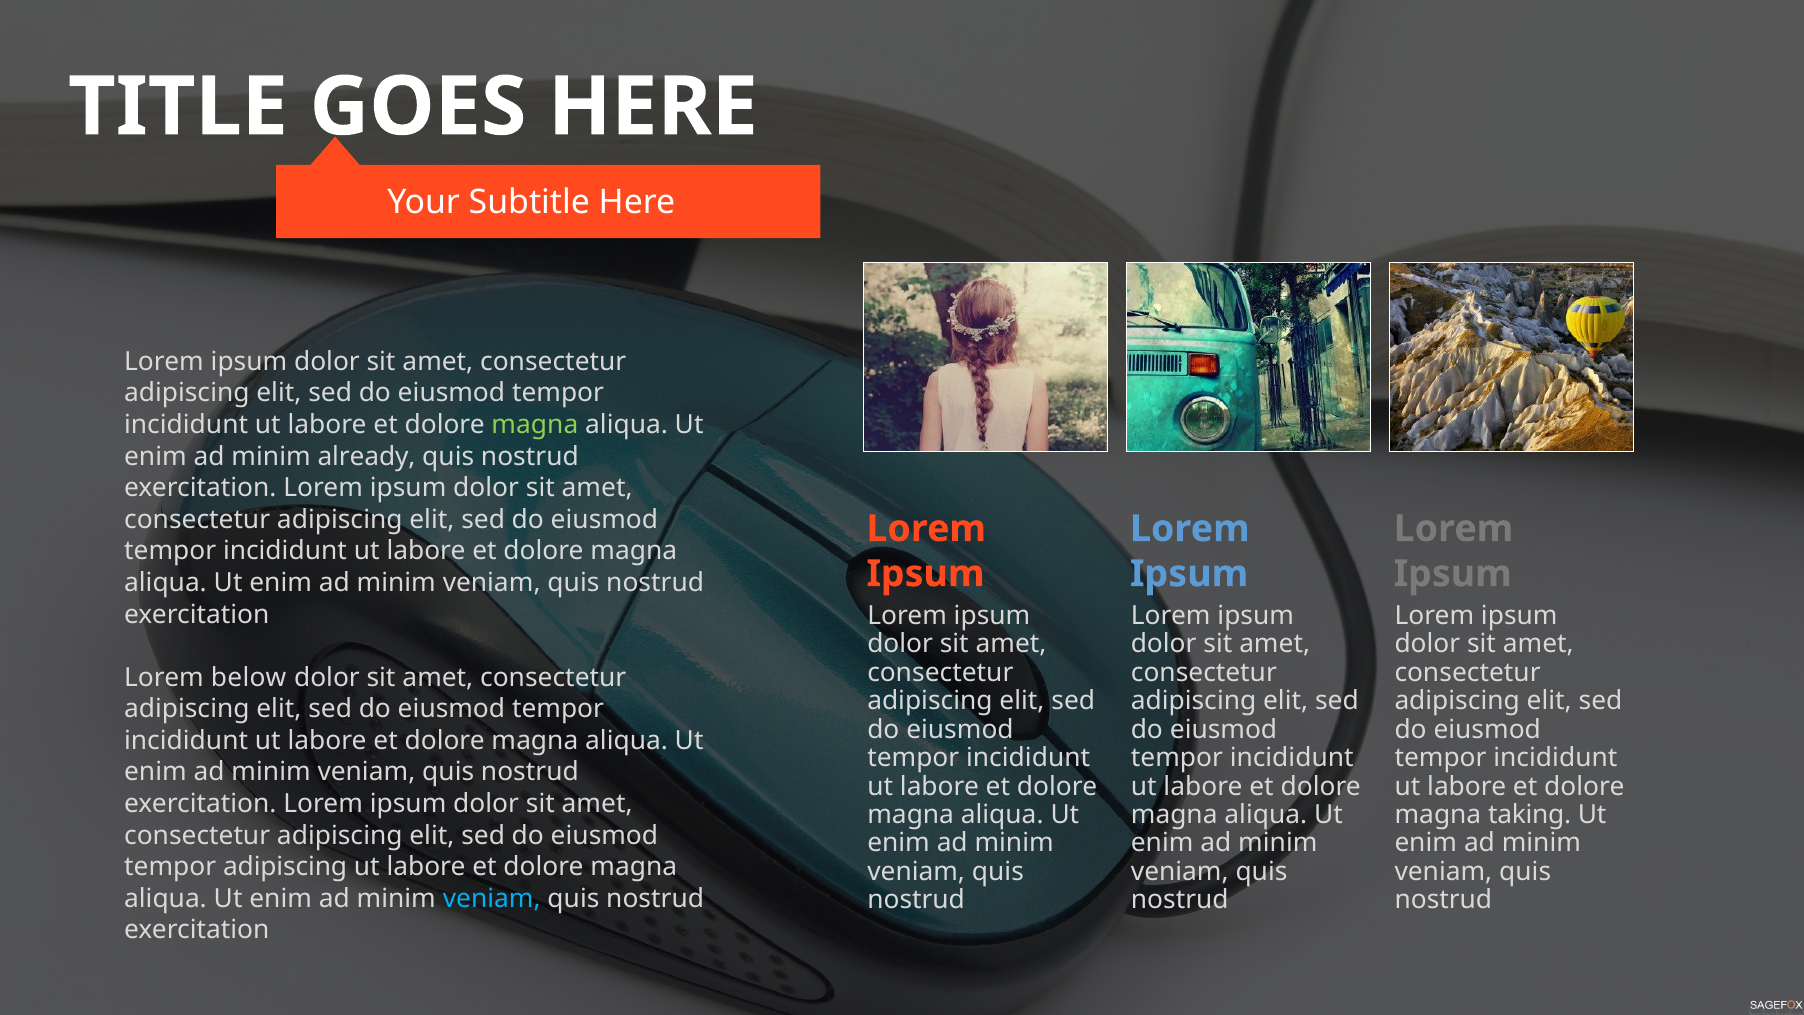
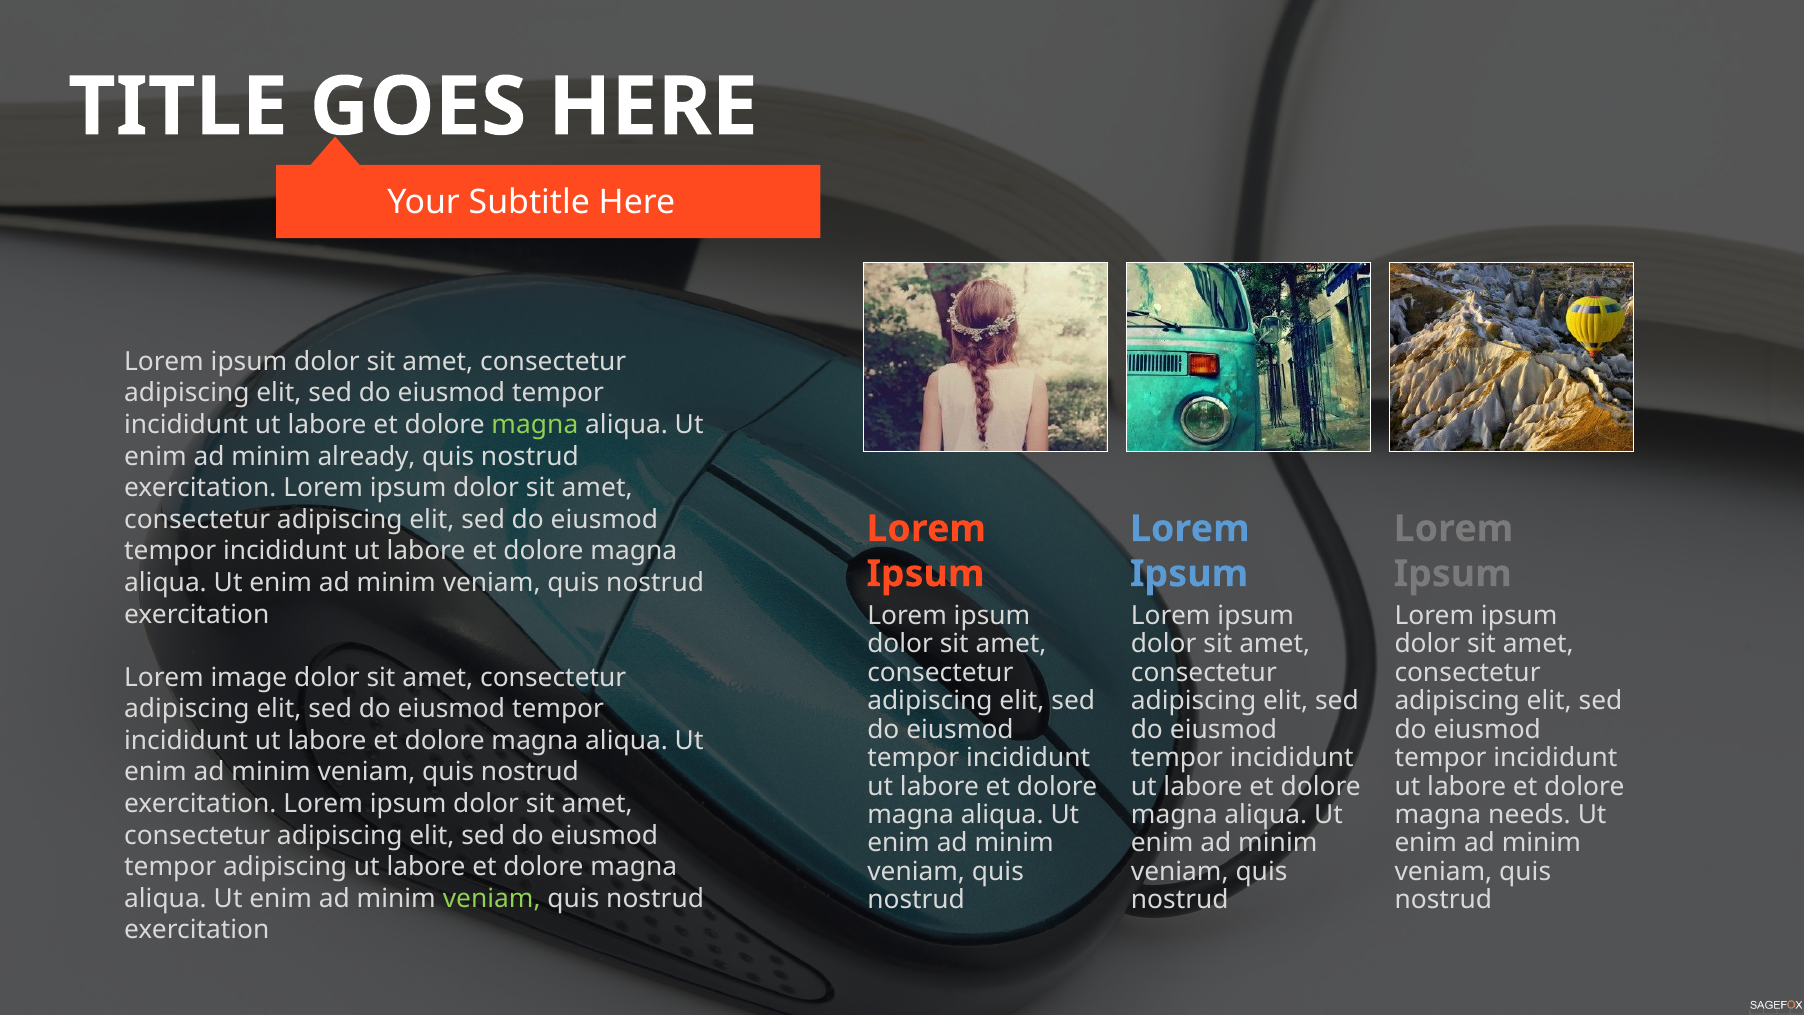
below: below -> image
taking: taking -> needs
veniam at (492, 898) colour: light blue -> light green
